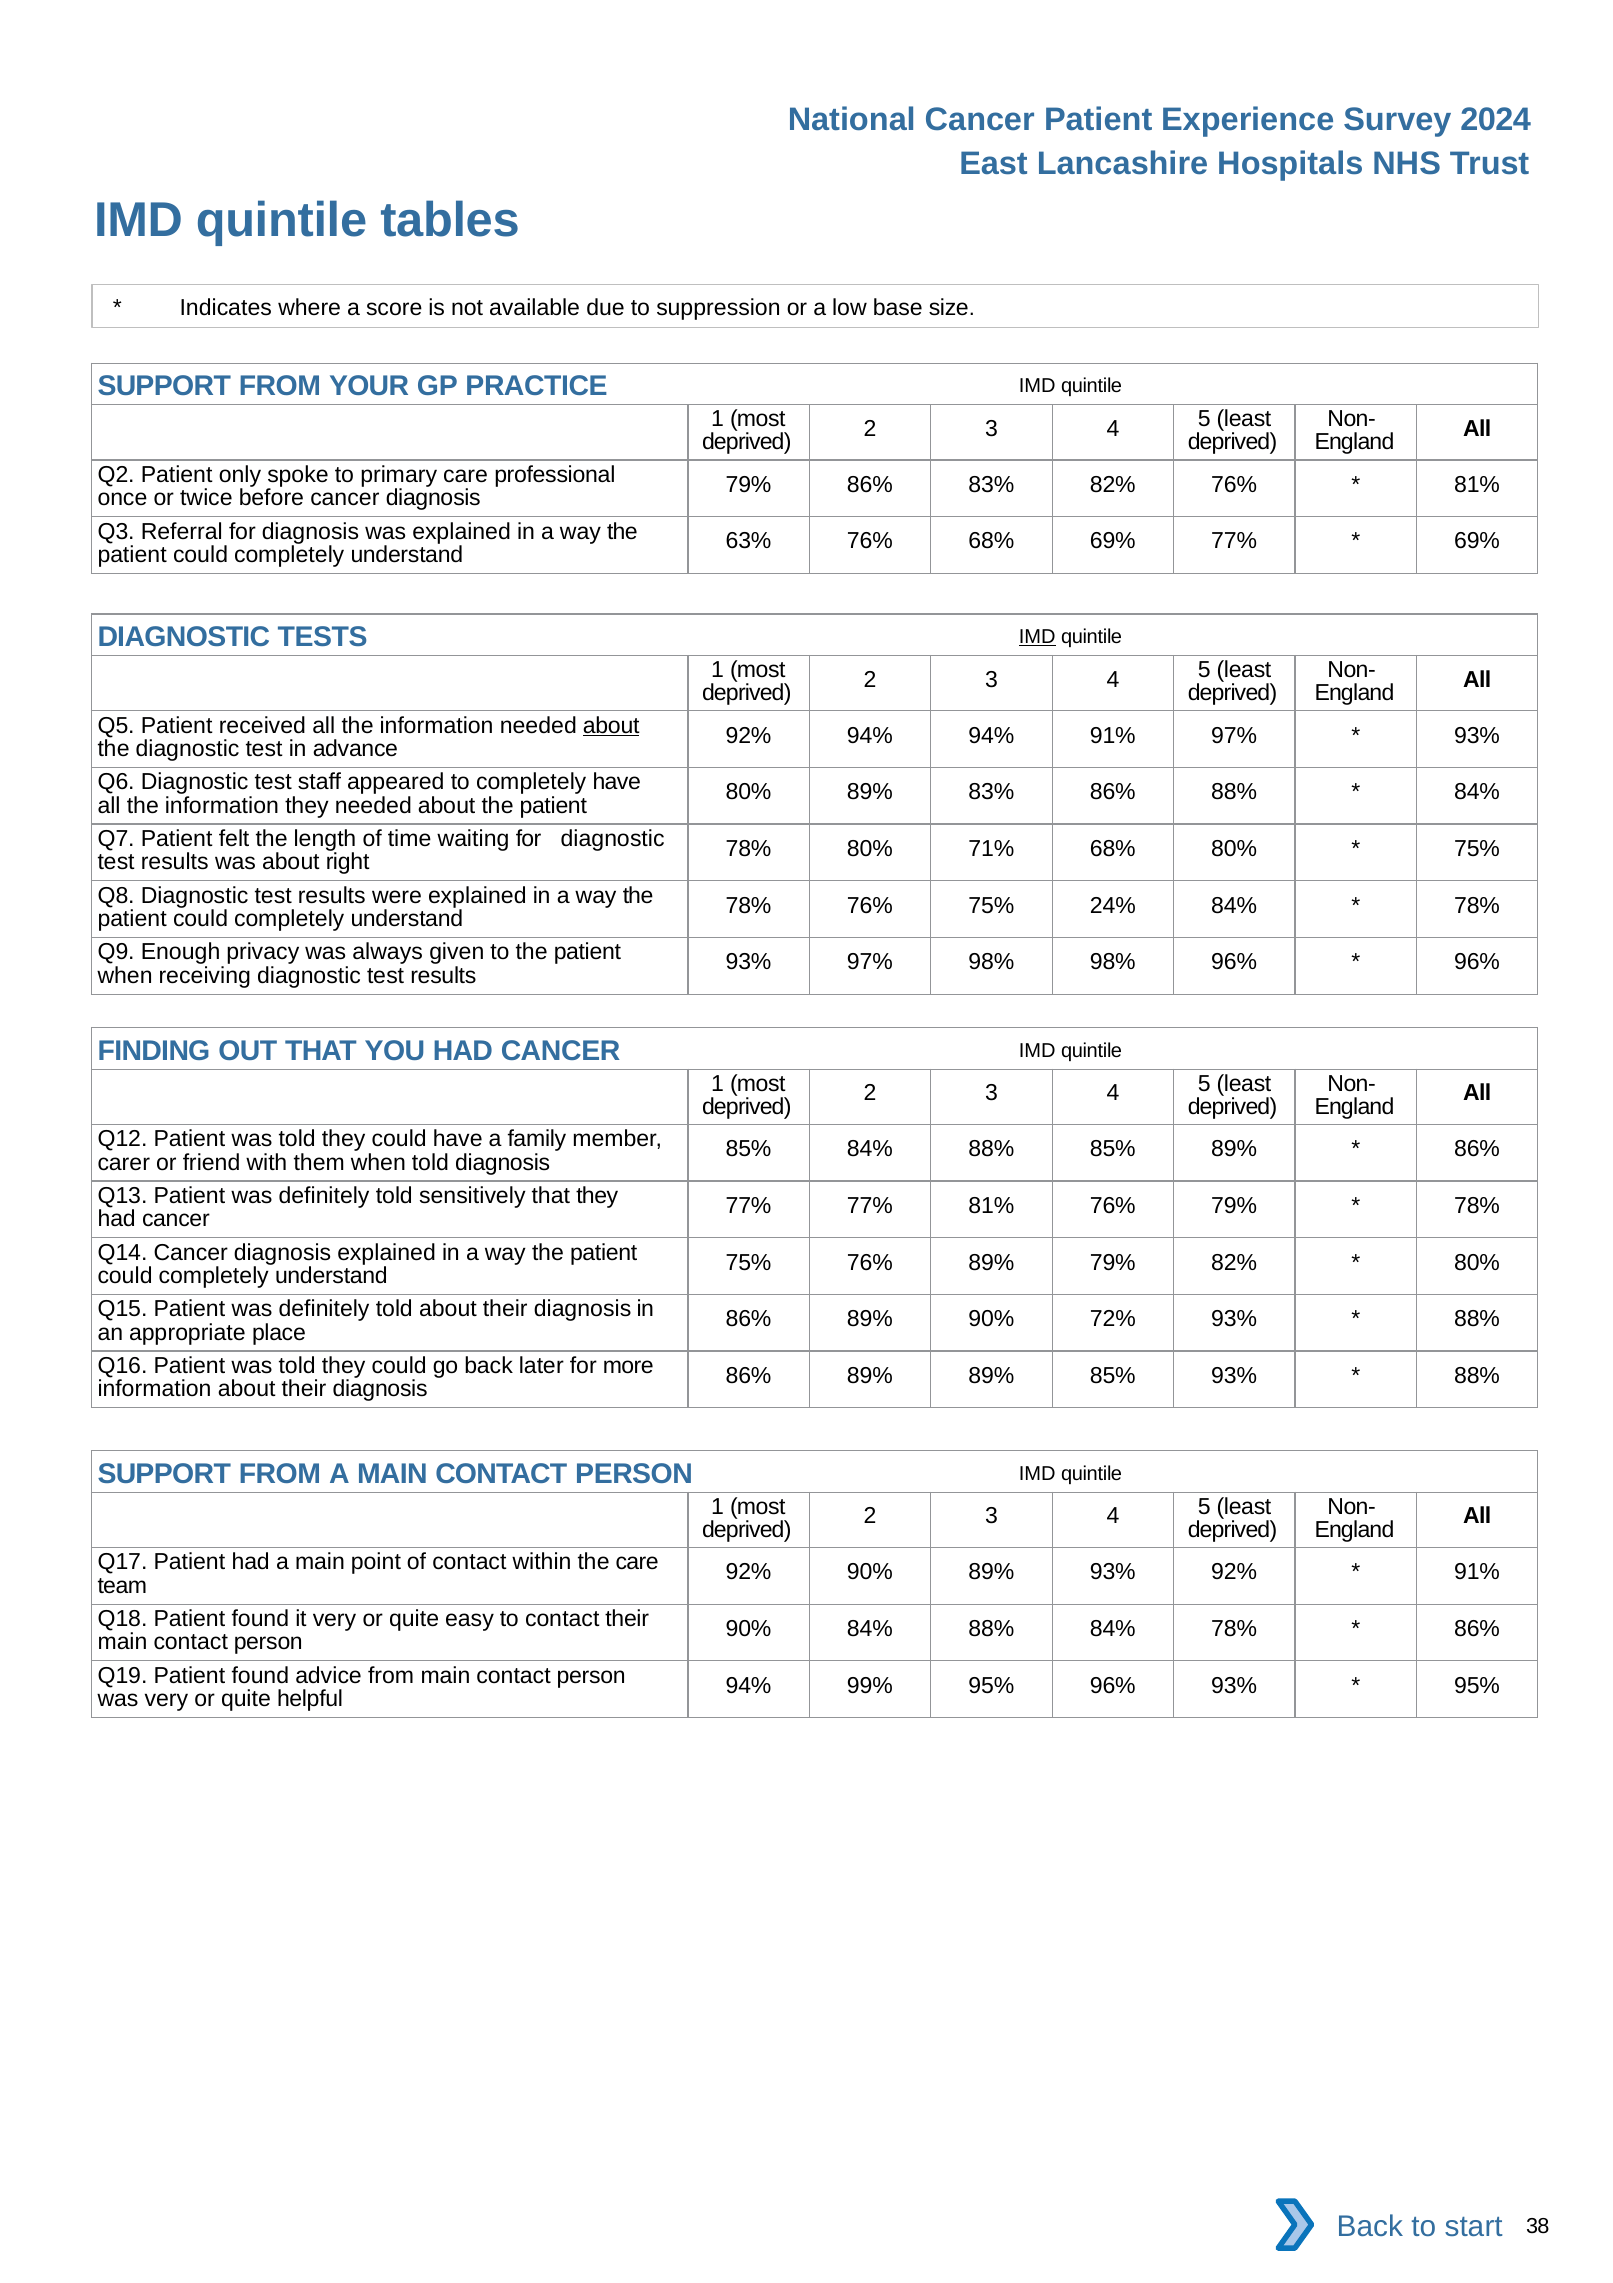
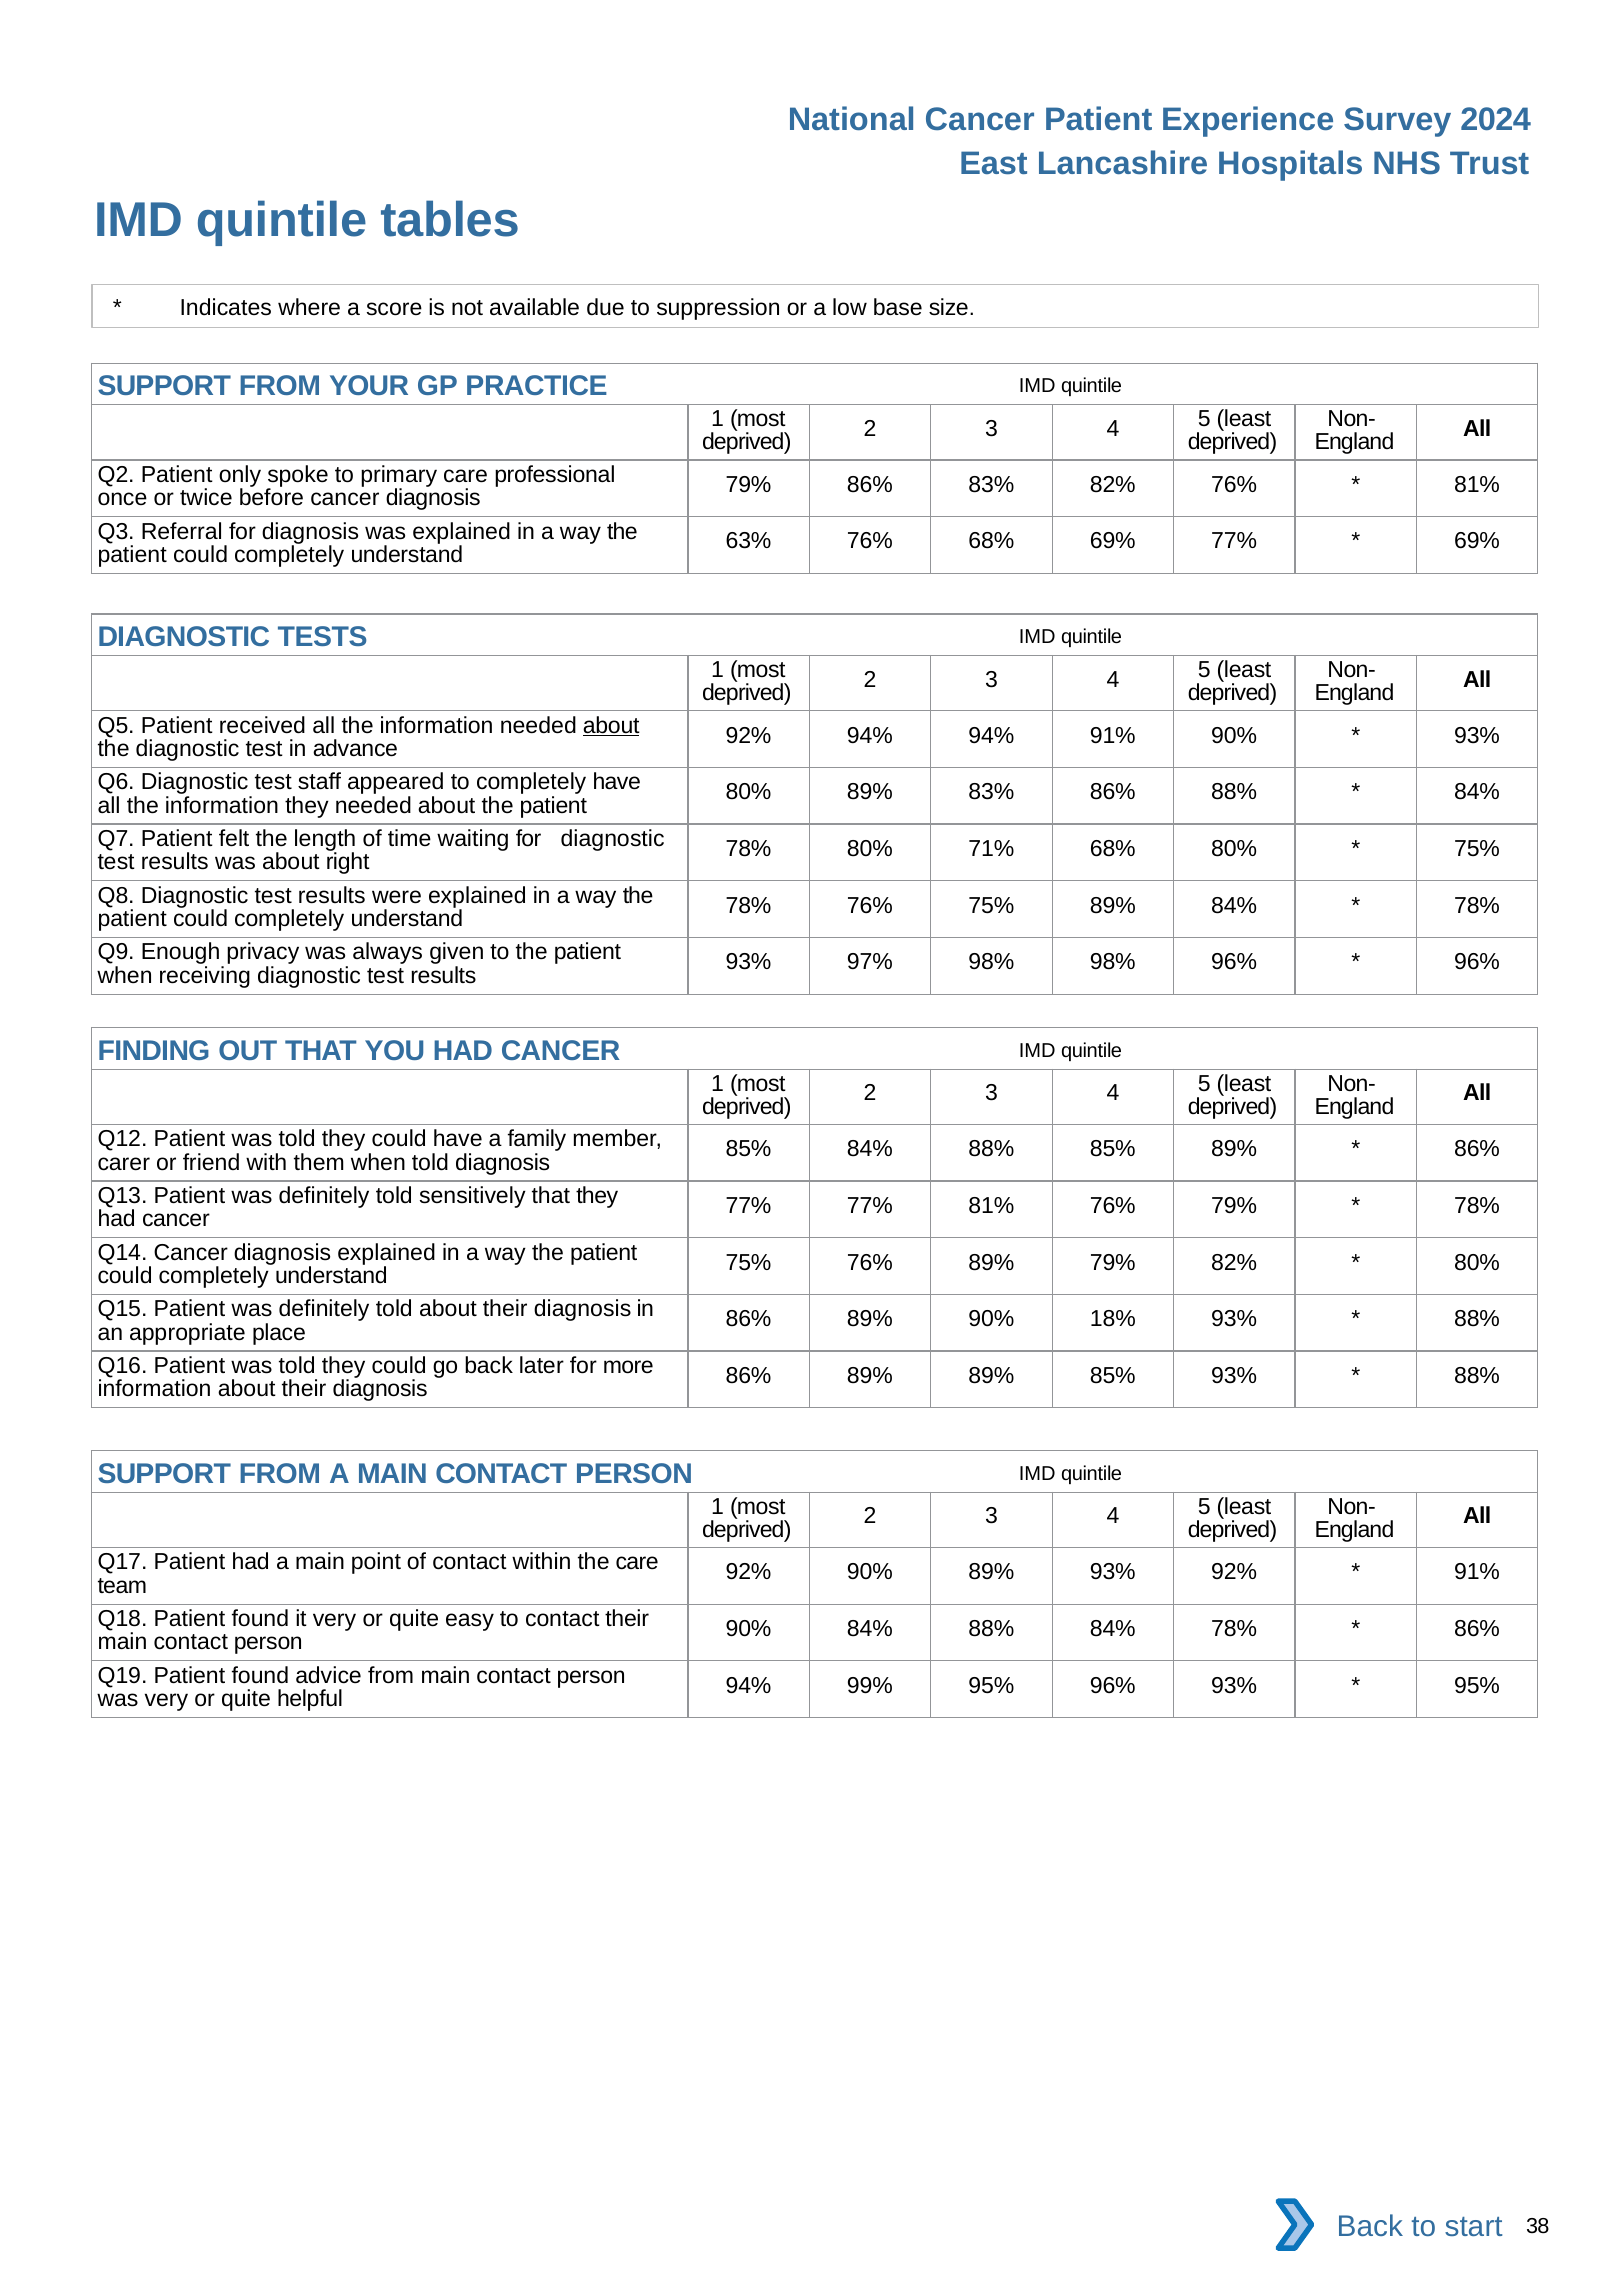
IMD at (1037, 637) underline: present -> none
91% 97%: 97% -> 90%
75% 24%: 24% -> 89%
72%: 72% -> 18%
